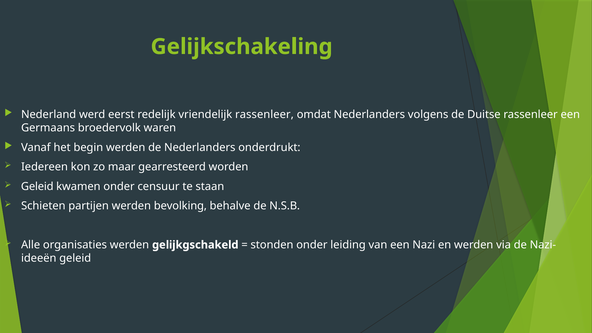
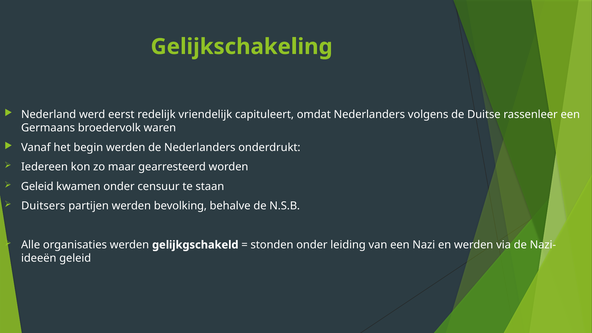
vriendelijk rassenleer: rassenleer -> capituleert
Schieten: Schieten -> Duitsers
